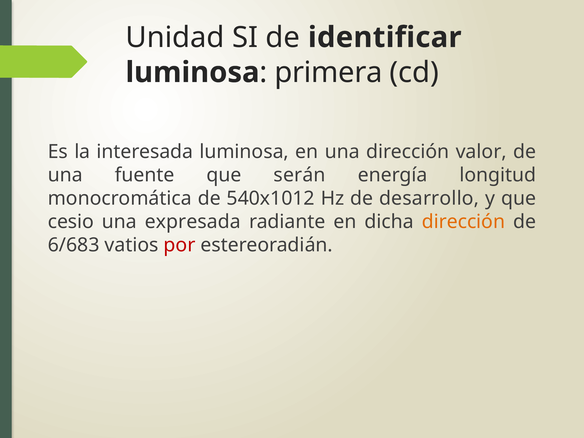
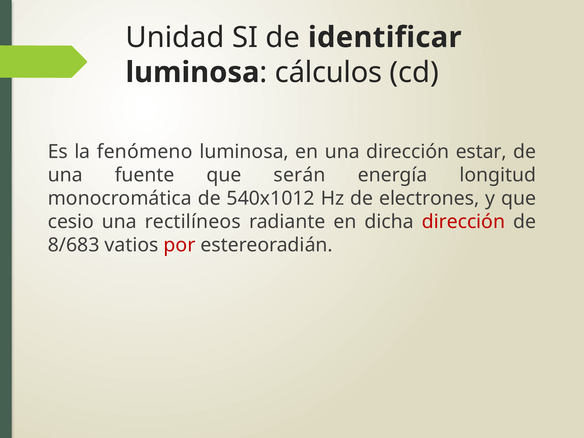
primera: primera -> cálculos
interesada: interesada -> fenómeno
valor: valor -> estar
desarrollo: desarrollo -> electrones
expresada: expresada -> rectilíneos
dirección at (463, 222) colour: orange -> red
6/683: 6/683 -> 8/683
